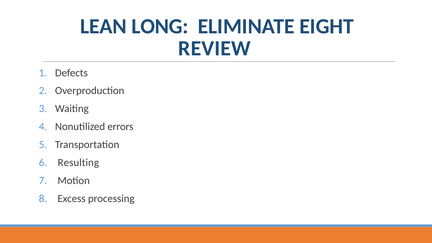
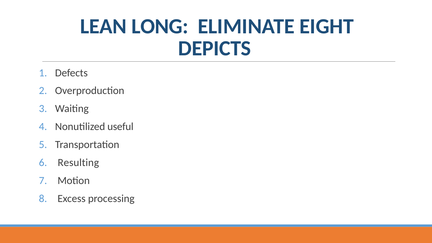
REVIEW: REVIEW -> DEPICTS
errors: errors -> useful
